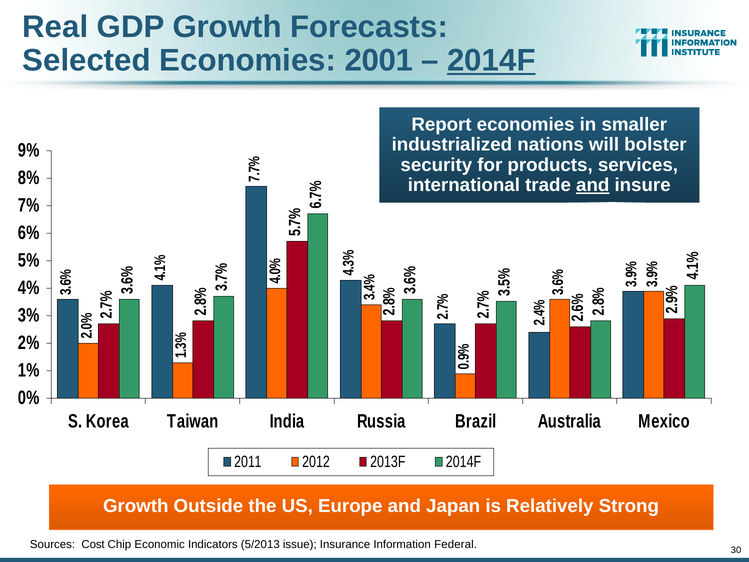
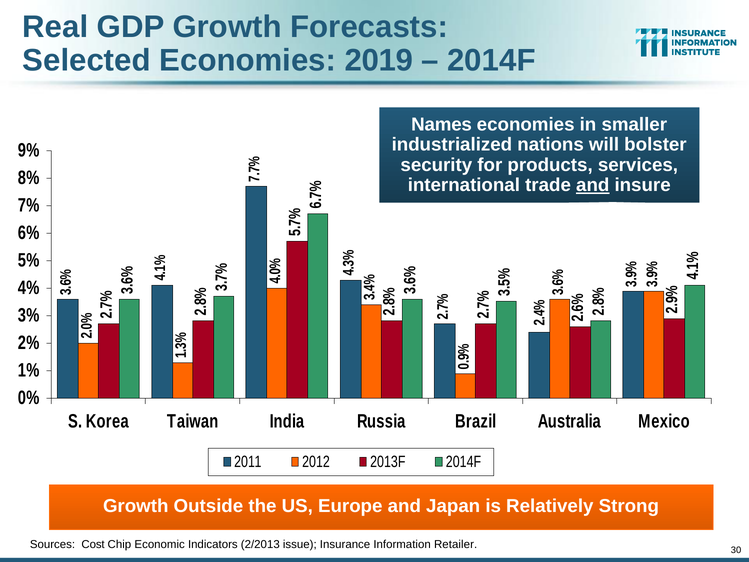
2001: 2001 -> 2019
2014F at (491, 60) underline: present -> none
Report: Report -> Names
5/2013: 5/2013 -> 2/2013
Federal: Federal -> Retailer
